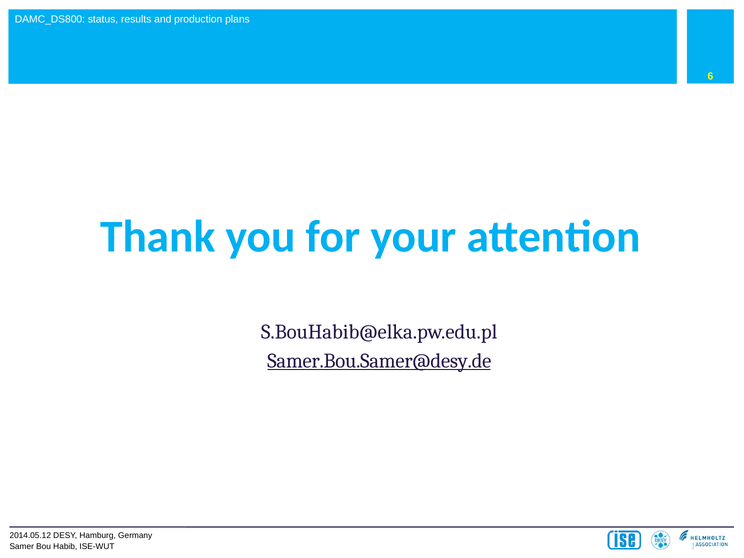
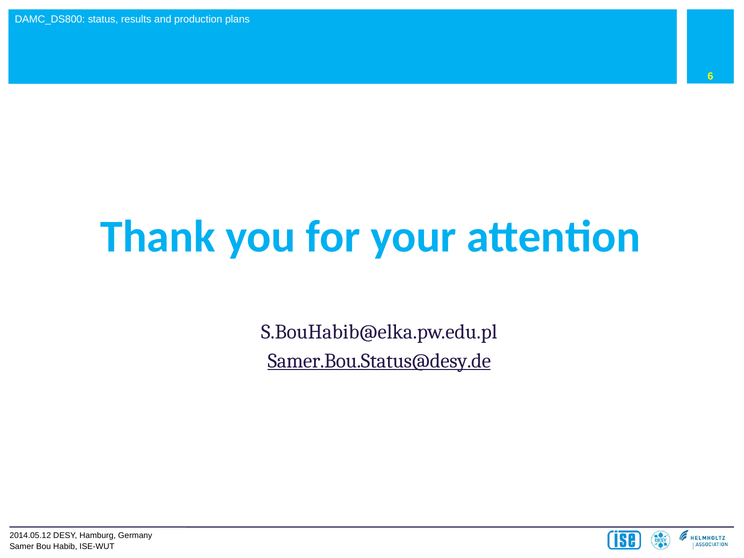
Samer.Bou.Samer@desy.de: Samer.Bou.Samer@desy.de -> Samer.Bou.Status@desy.de
